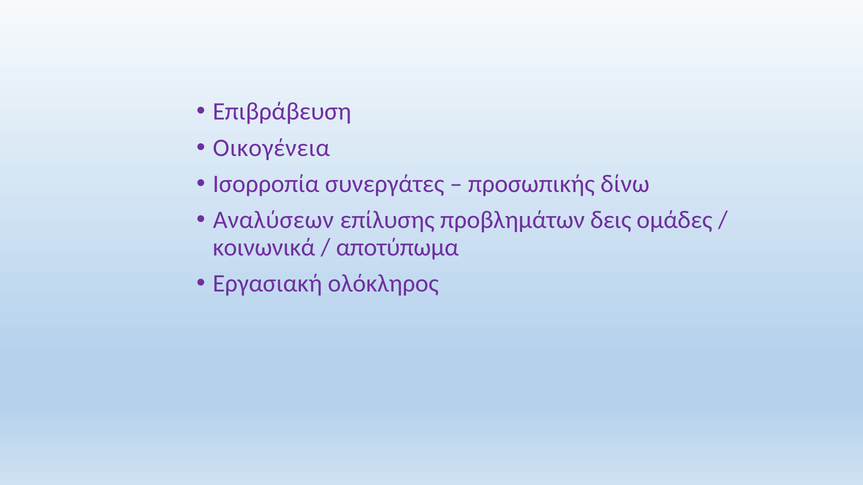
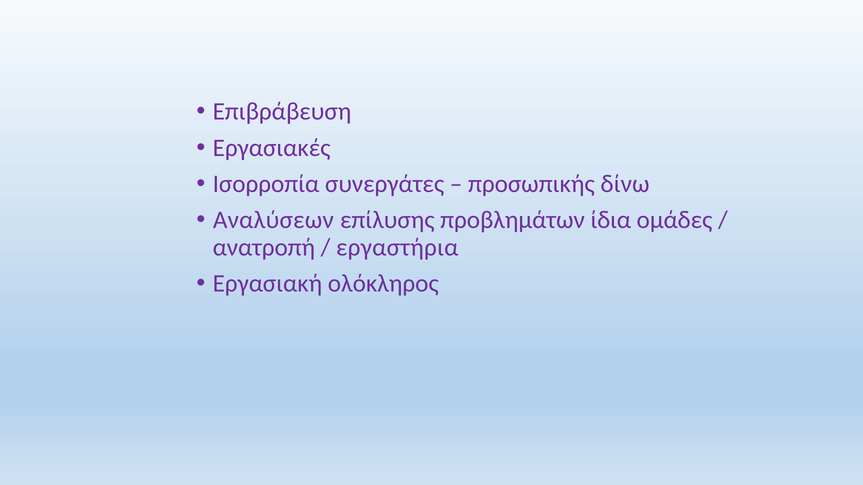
Οικογένεια: Οικογένεια -> Εργασιακές
δεις: δεις -> ίδια
κοινωνικά: κοινωνικά -> ανατροπή
αποτύπωμα: αποτύπωμα -> εργαστήρια
